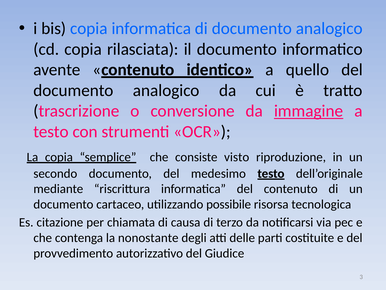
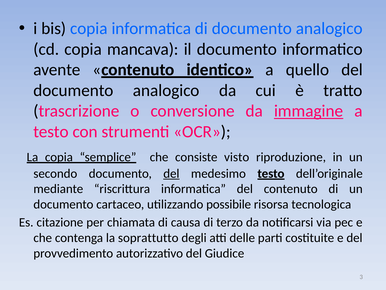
rilasciata: rilasciata -> mancava
del at (171, 173) underline: none -> present
nonostante: nonostante -> soprattutto
